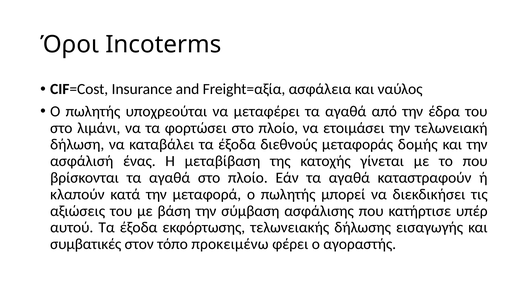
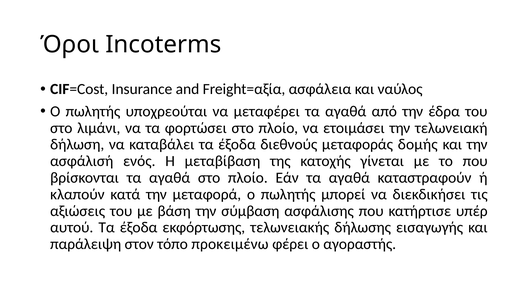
ένας: ένας -> ενός
συμβατικές: συμβατικές -> παράλειψη
